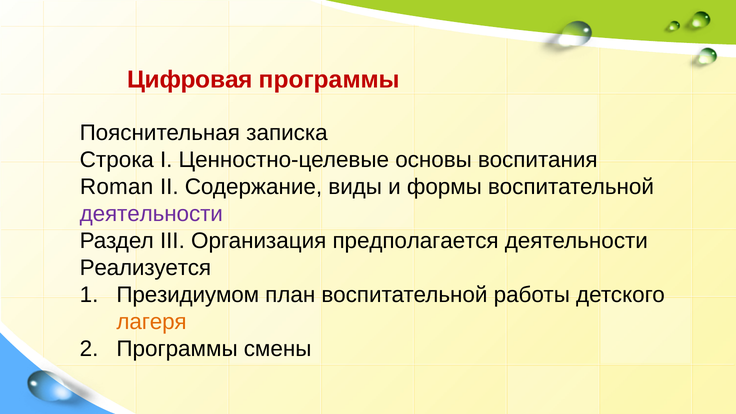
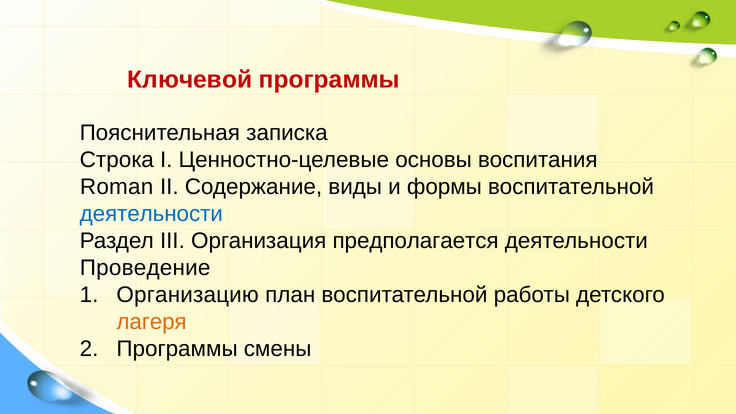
Цифровая: Цифровая -> Ключевой
деятельности at (151, 214) colour: purple -> blue
Реализуется: Реализуется -> Проведение
Президиумом: Президиумом -> Организацию
